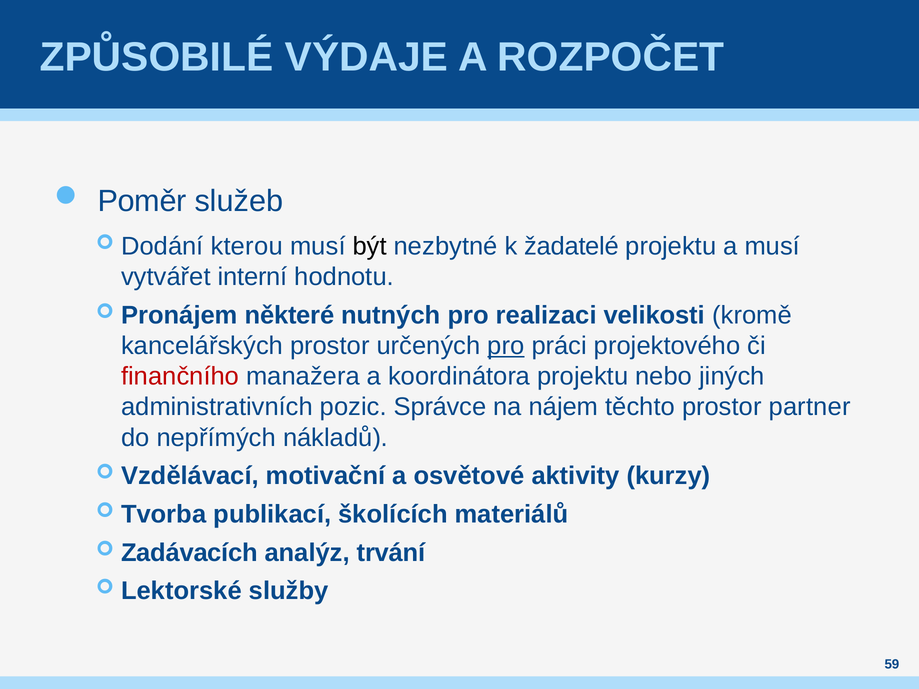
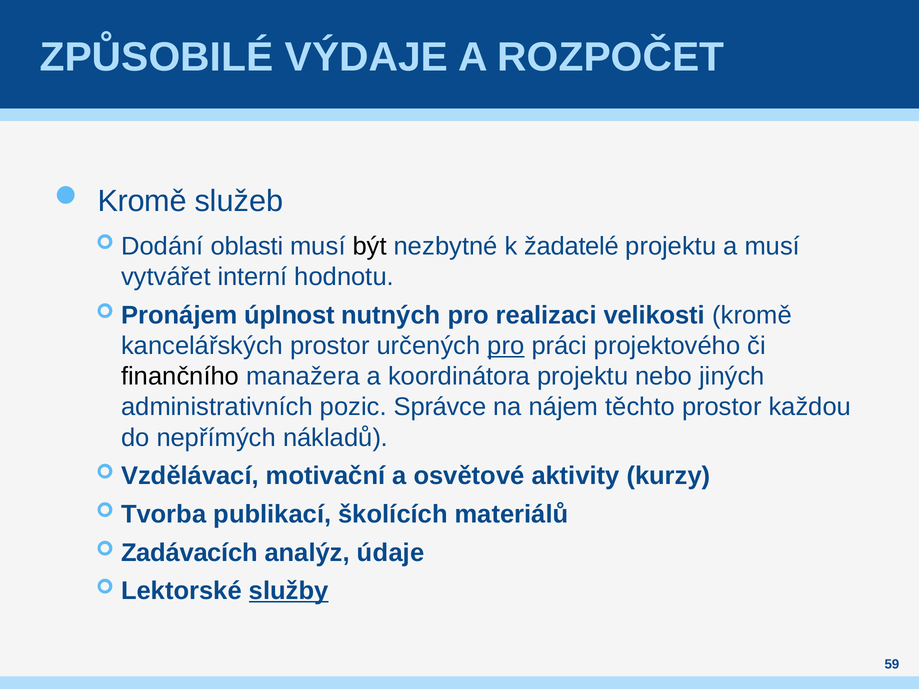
Poměr at (142, 201): Poměr -> Kromě
kterou: kterou -> oblasti
některé: některé -> úplnost
finančního colour: red -> black
partner: partner -> každou
trvání: trvání -> údaje
služby underline: none -> present
